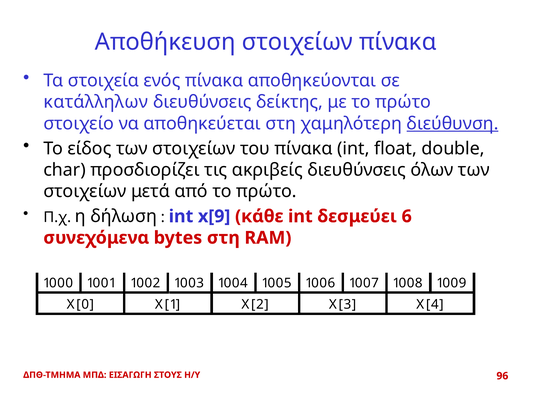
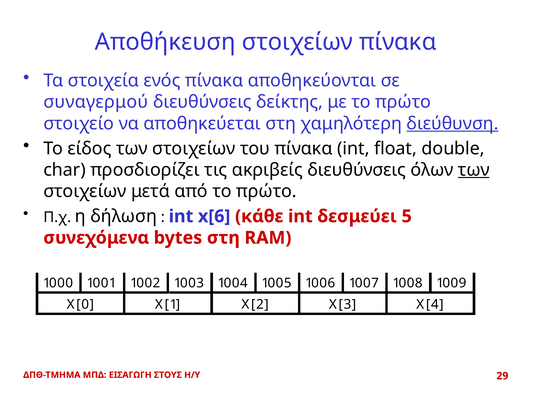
κατάλληλων: κατάλληλων -> συναγερμού
των at (474, 170) underline: none -> present
x[9: x[9 -> x[6
6: 6 -> 5
96: 96 -> 29
